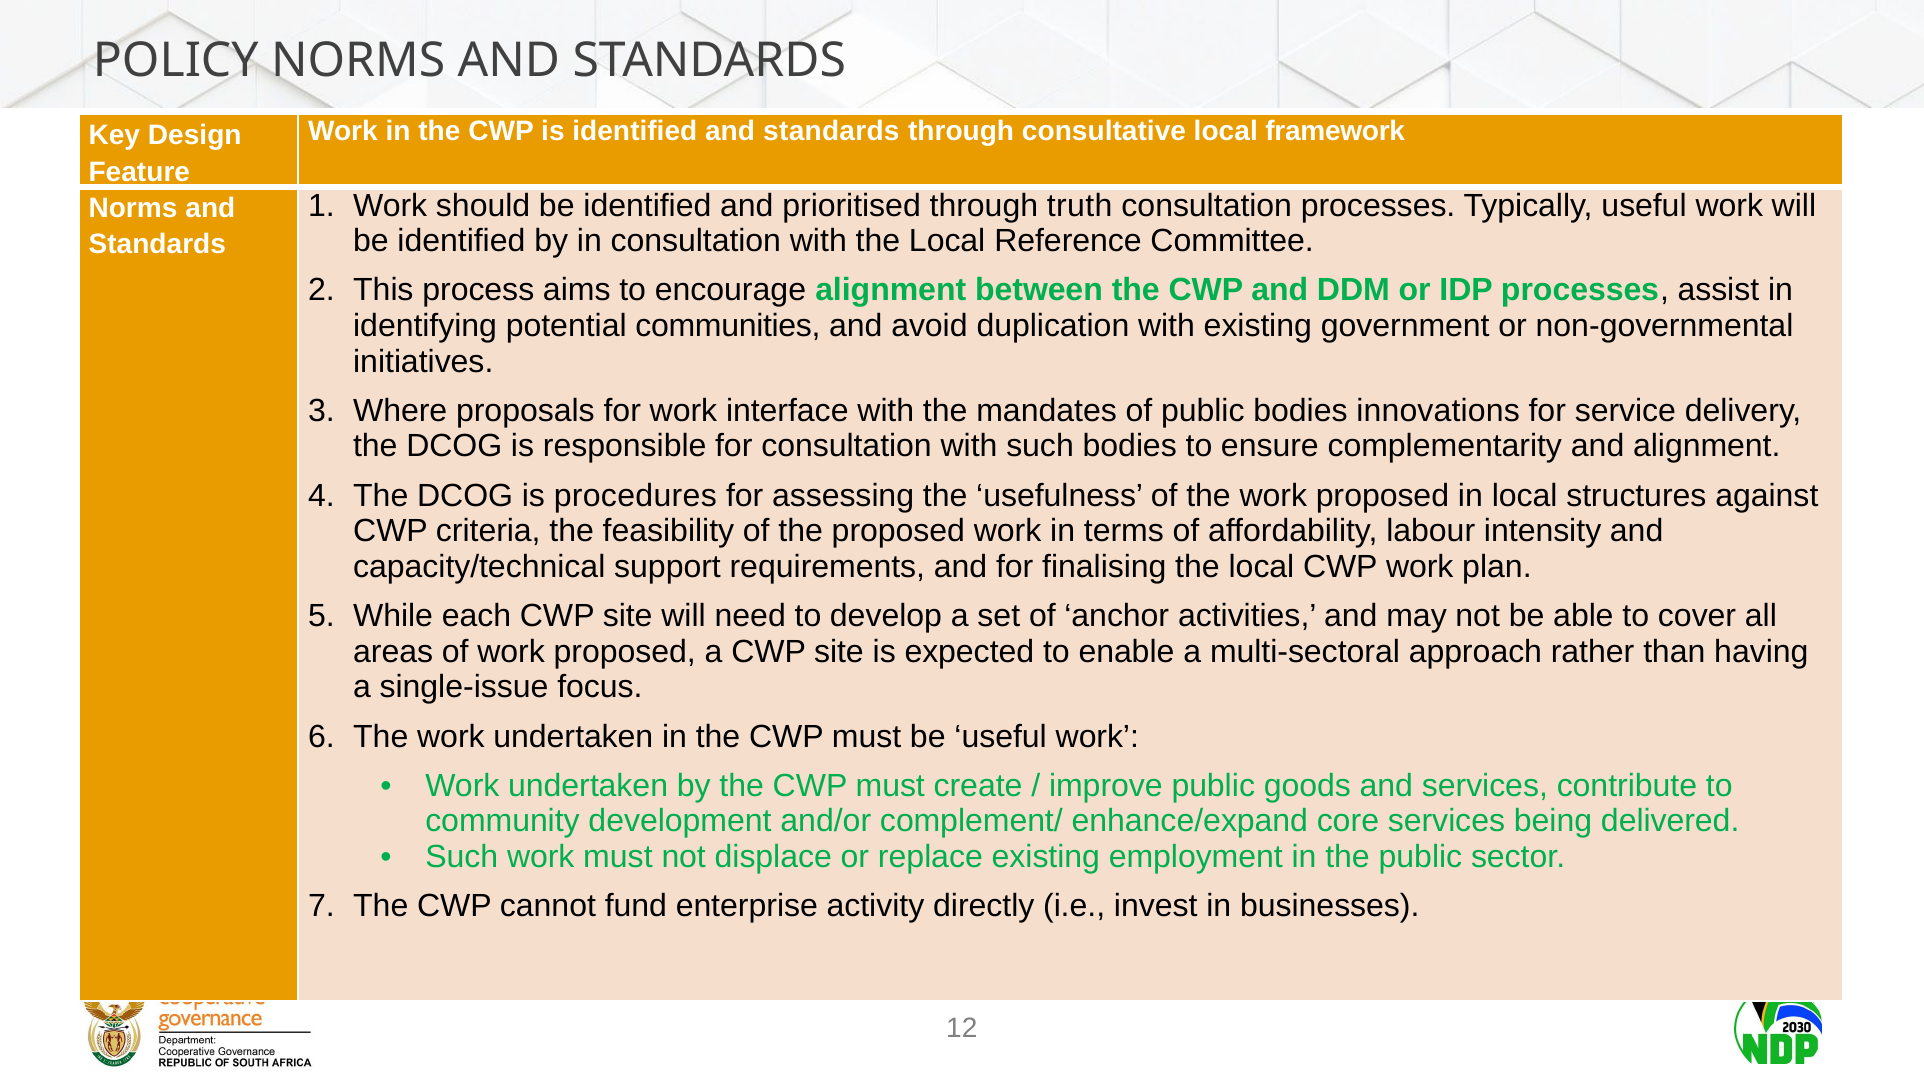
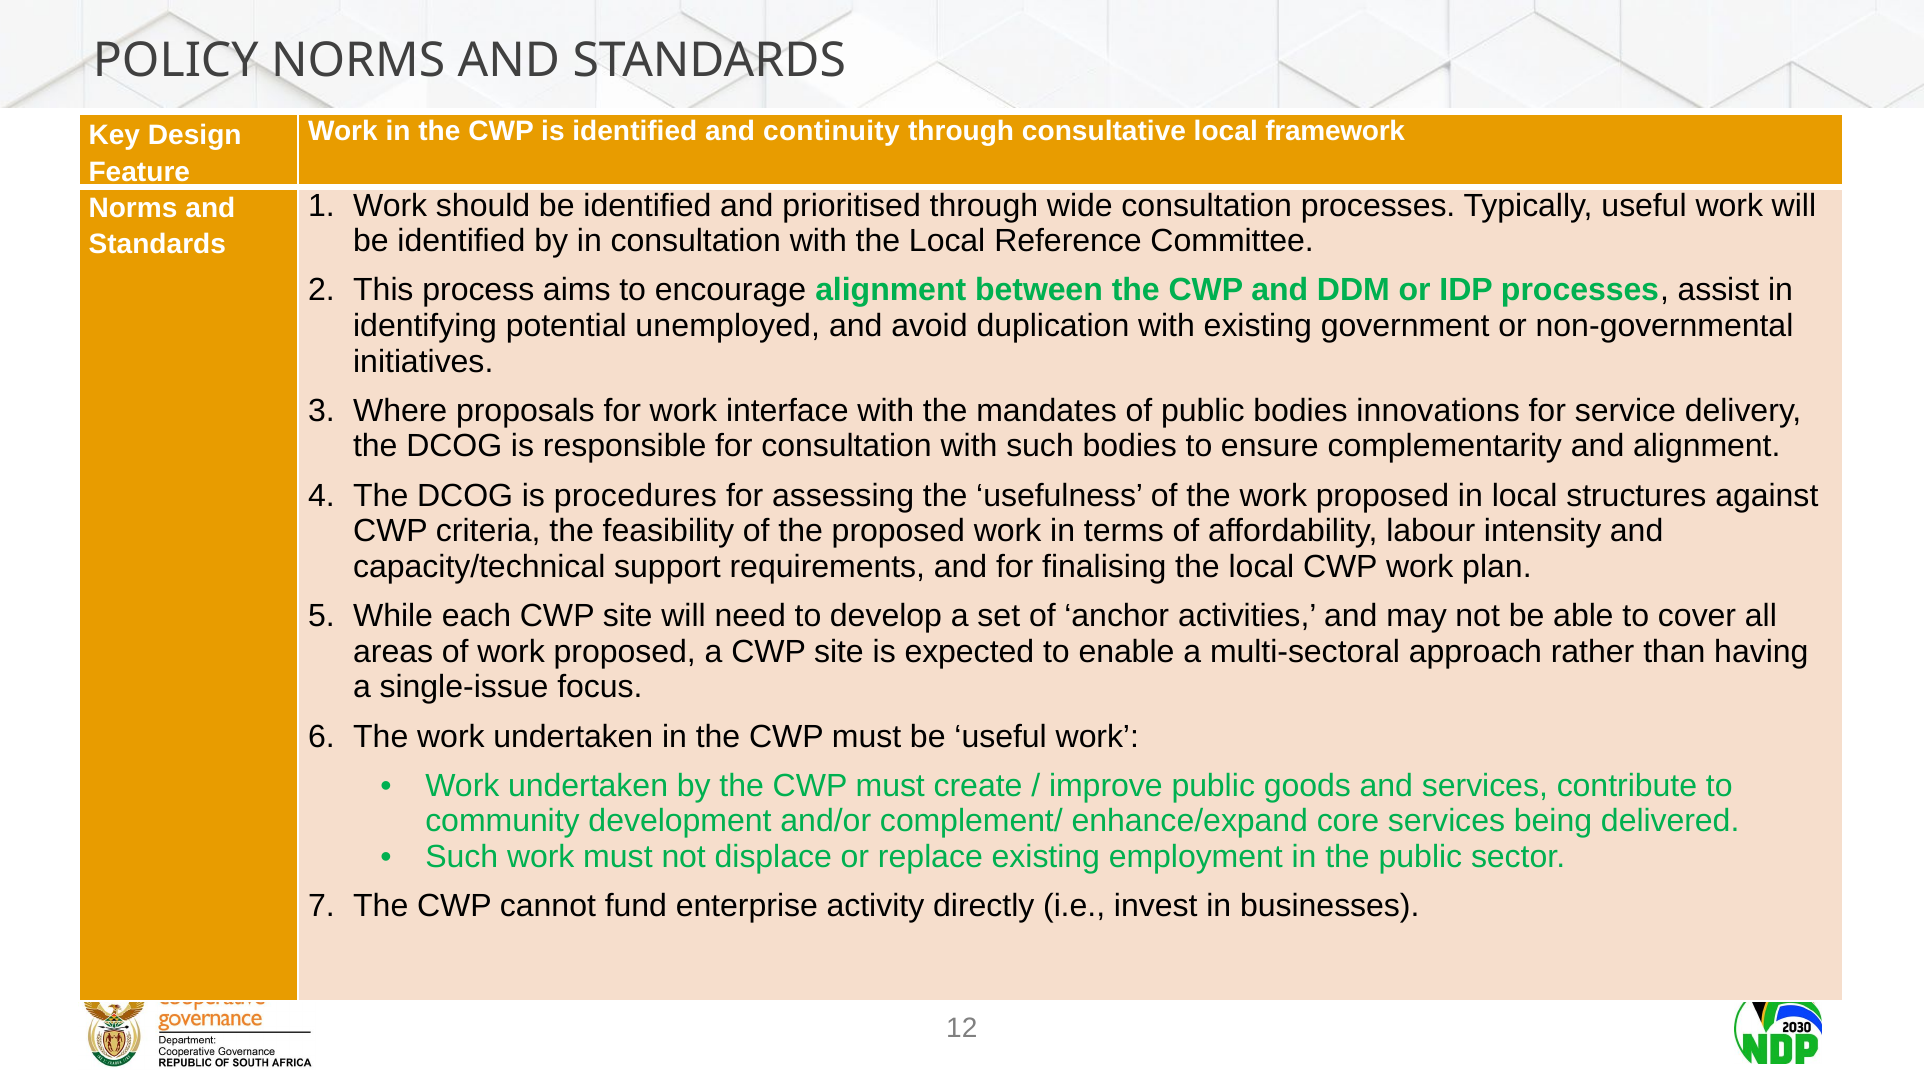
identified and standards: standards -> continuity
truth: truth -> wide
communities: communities -> unemployed
